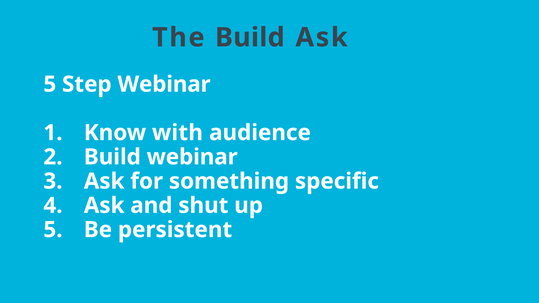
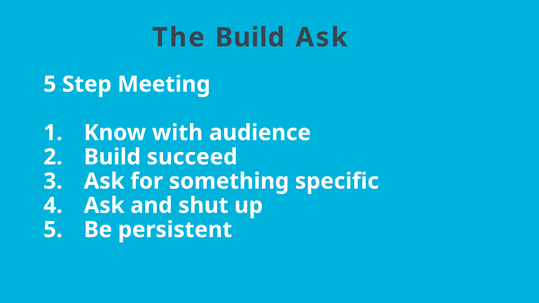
Step Webinar: Webinar -> Meeting
Build webinar: webinar -> succeed
